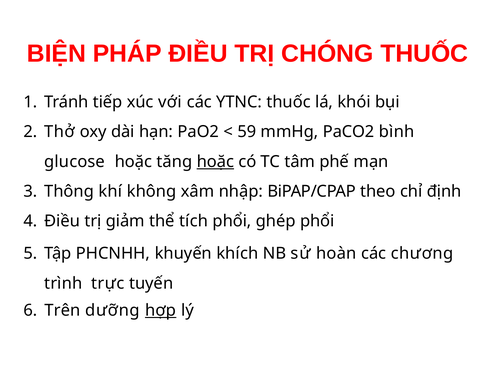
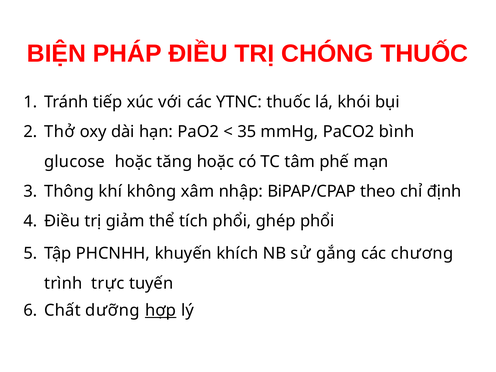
59: 59 -> 35
hoặc at (215, 162) underline: present -> none
hoàn: hoàn -> gắng
Trên: Trên -> Chất
